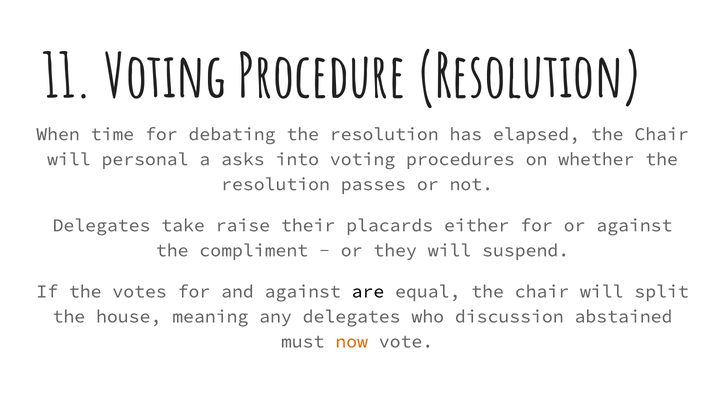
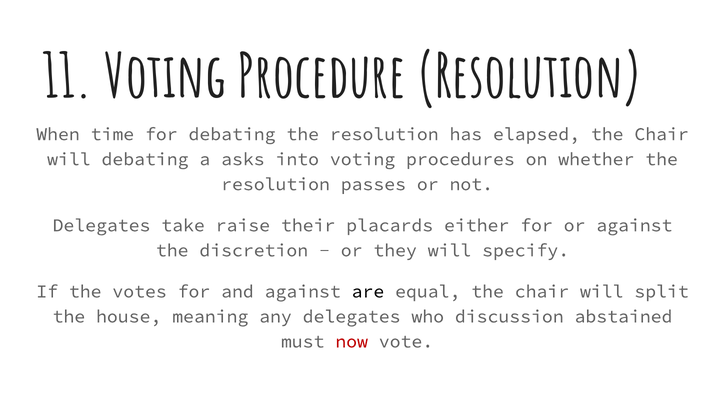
will personal: personal -> debating
compliment: compliment -> discretion
suspend: suspend -> specify
now colour: orange -> red
